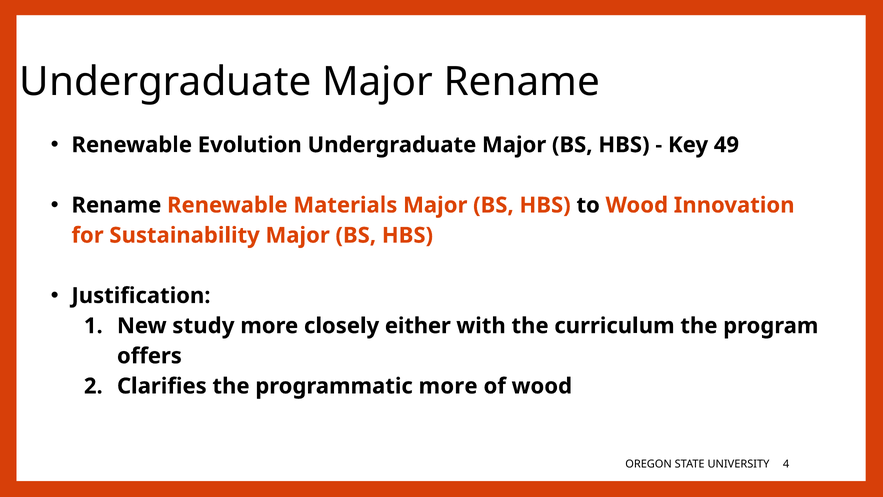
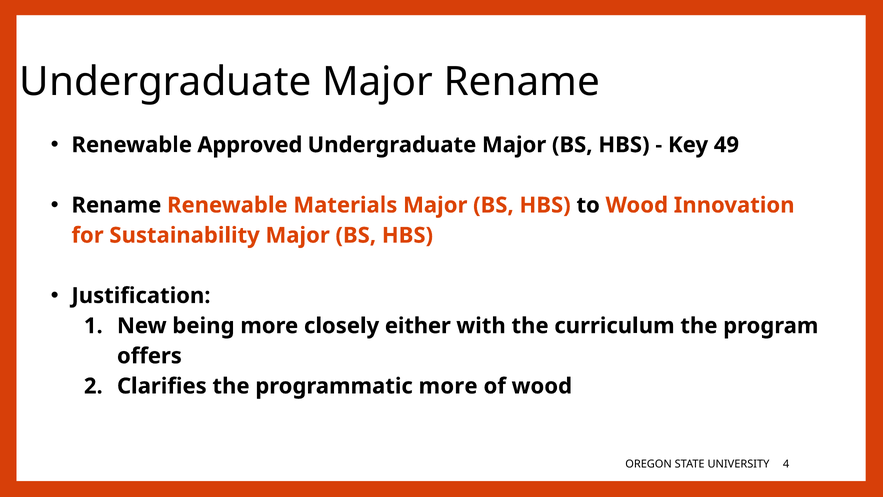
Evolution: Evolution -> Approved
study: study -> being
